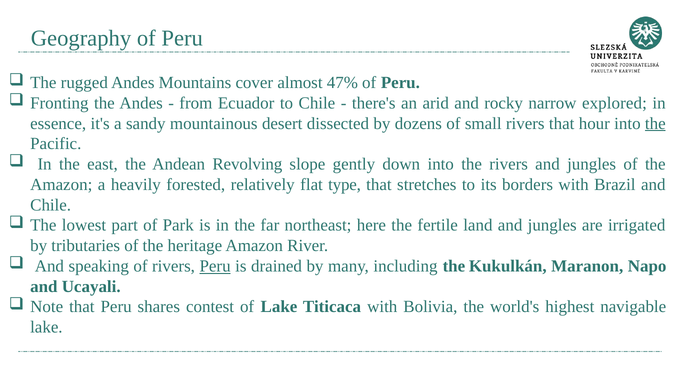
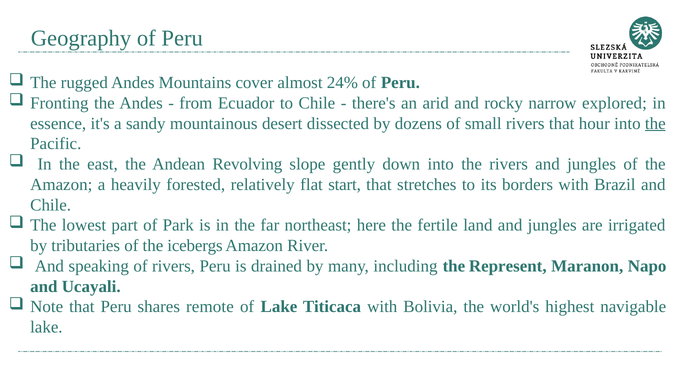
47%: 47% -> 24%
type: type -> start
heritage: heritage -> icebergs
Peru at (215, 266) underline: present -> none
Kukulkán: Kukulkán -> Represent
contest: contest -> remote
